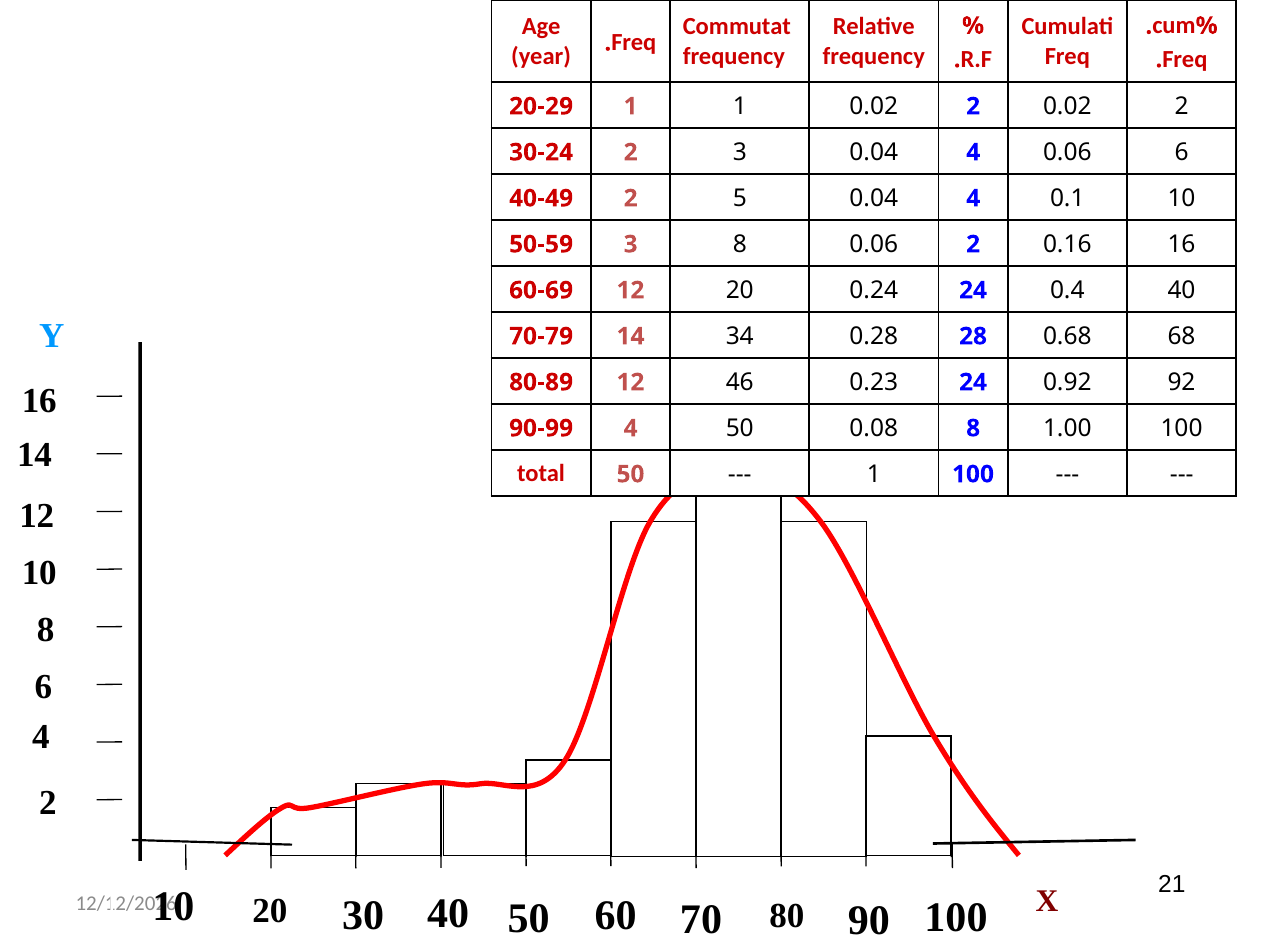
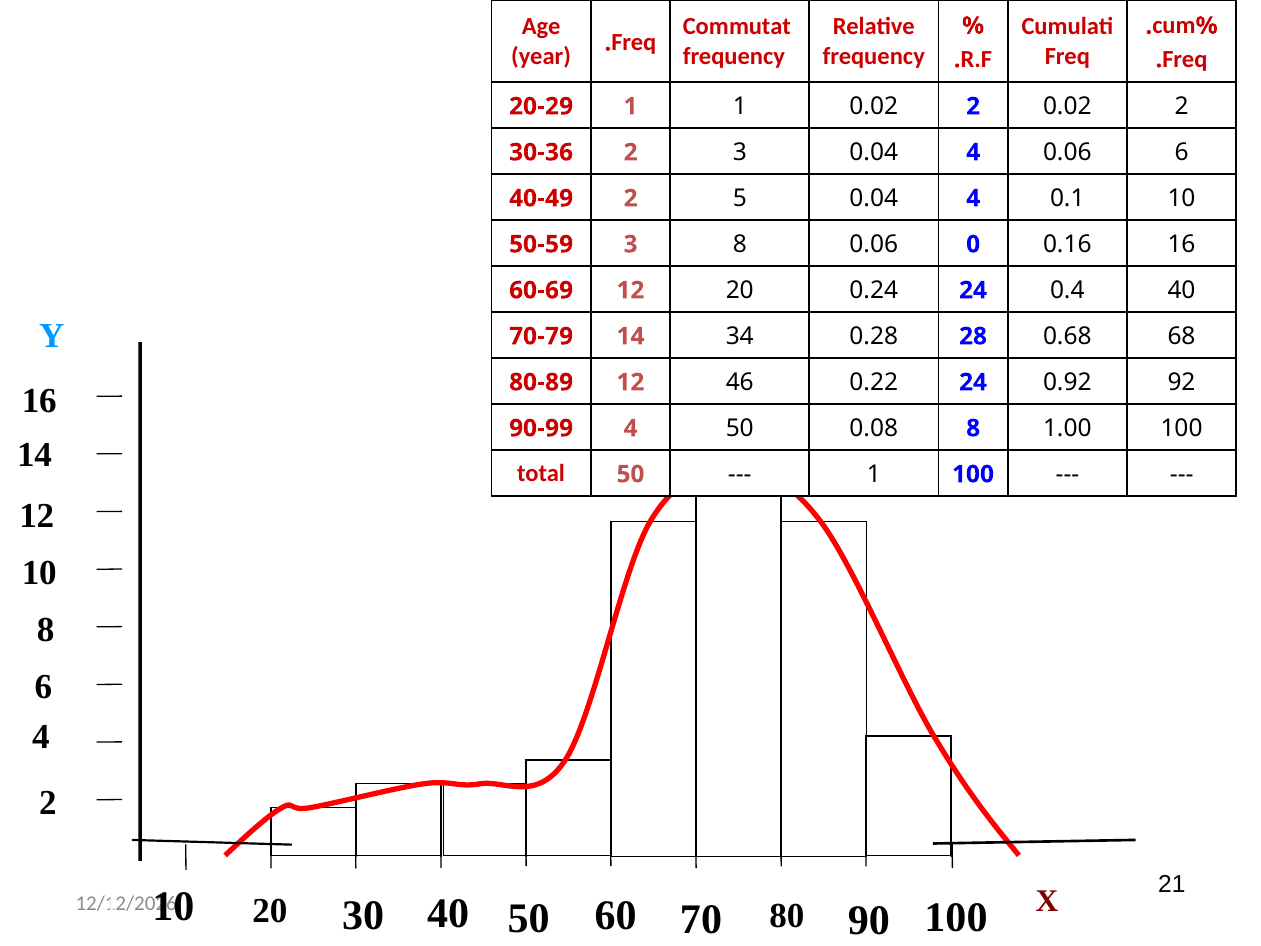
30-24: 30-24 -> 30-36
0.06 2: 2 -> 0
0.23: 0.23 -> 0.22
